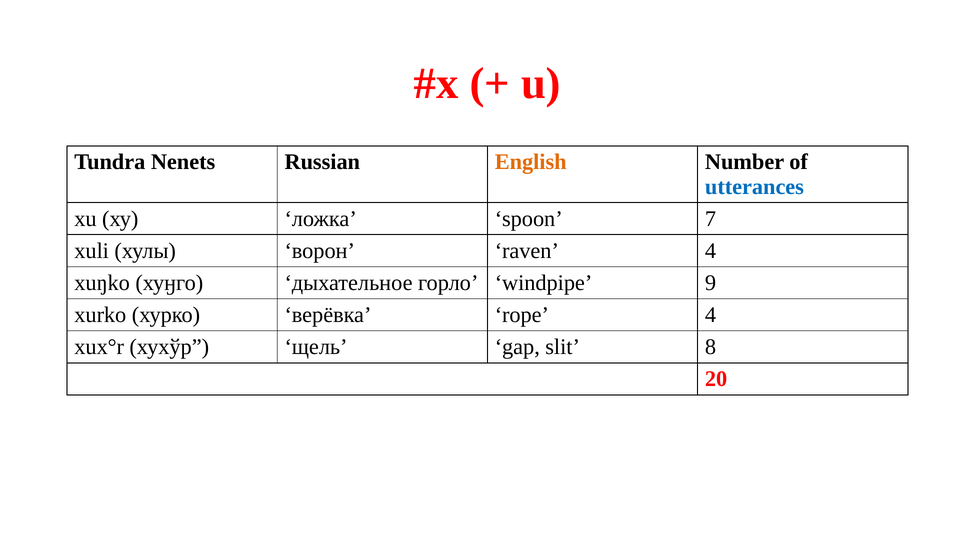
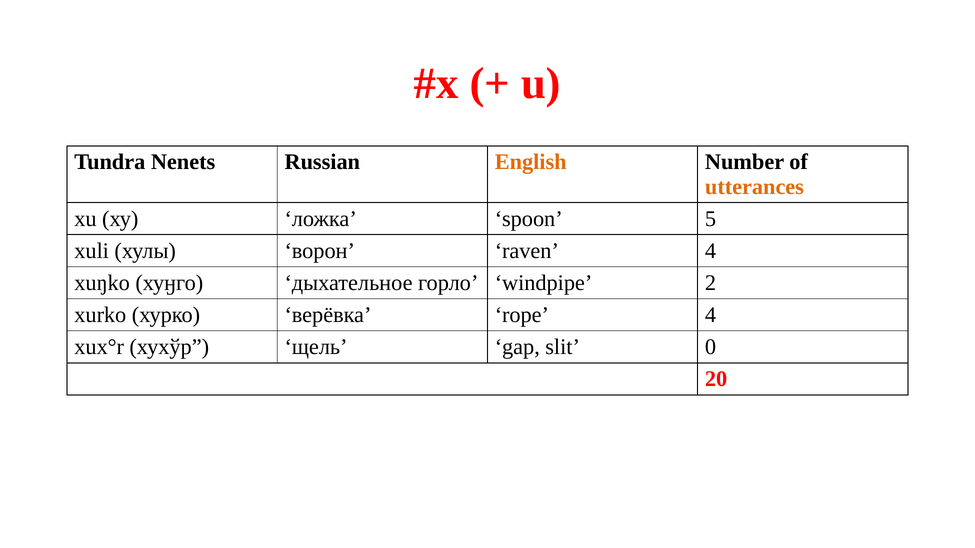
utterances colour: blue -> orange
7: 7 -> 5
9: 9 -> 2
8: 8 -> 0
